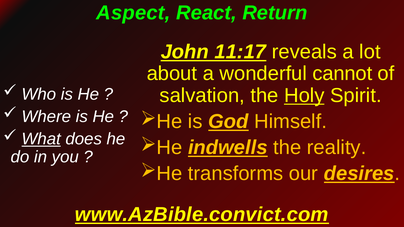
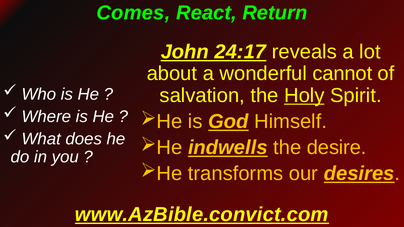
Aspect: Aspect -> Comes
11:17: 11:17 -> 24:17
What underline: present -> none
reality: reality -> desire
